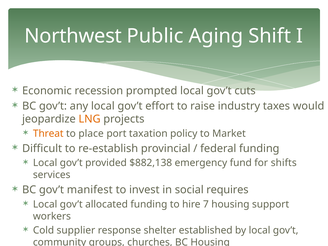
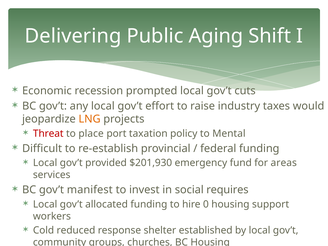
Northwest: Northwest -> Delivering
Threat colour: orange -> red
Market: Market -> Mental
$882,138: $882,138 -> $201,930
shifts: shifts -> areas
7: 7 -> 0
supplier: supplier -> reduced
